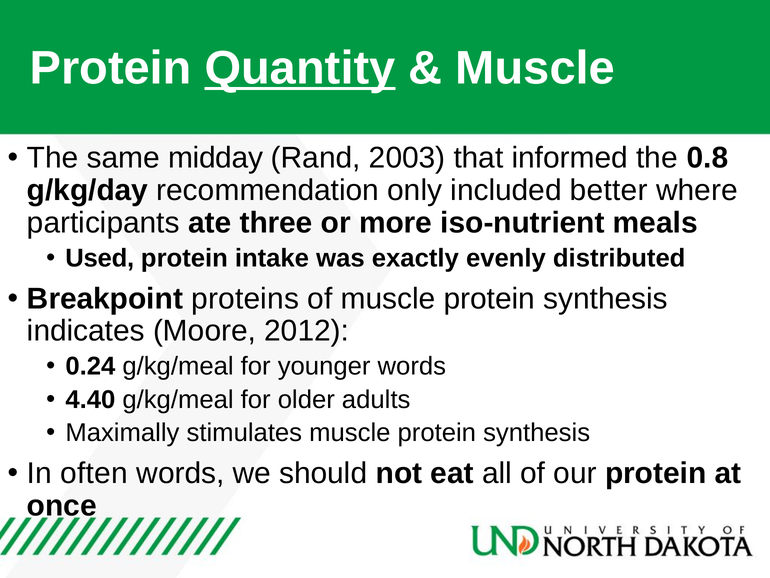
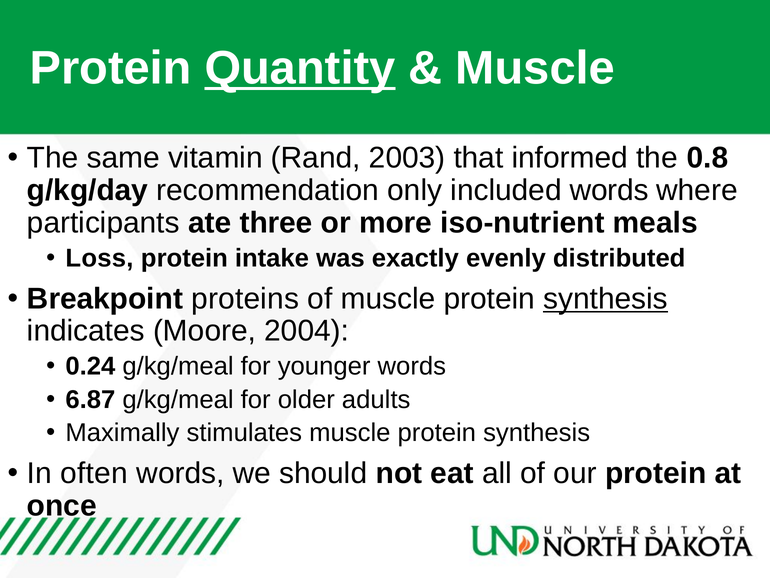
midday: midday -> vitamin
included better: better -> words
Used: Used -> Loss
synthesis at (606, 299) underline: none -> present
2012: 2012 -> 2004
4.40: 4.40 -> 6.87
